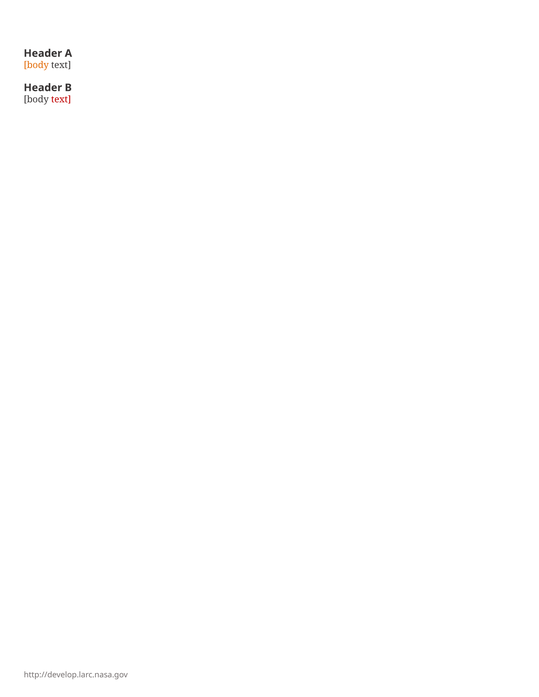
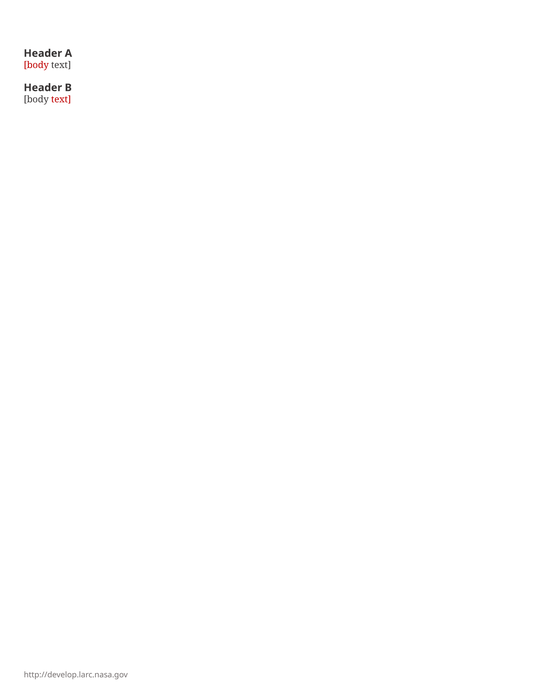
body at (36, 65) colour: orange -> red
